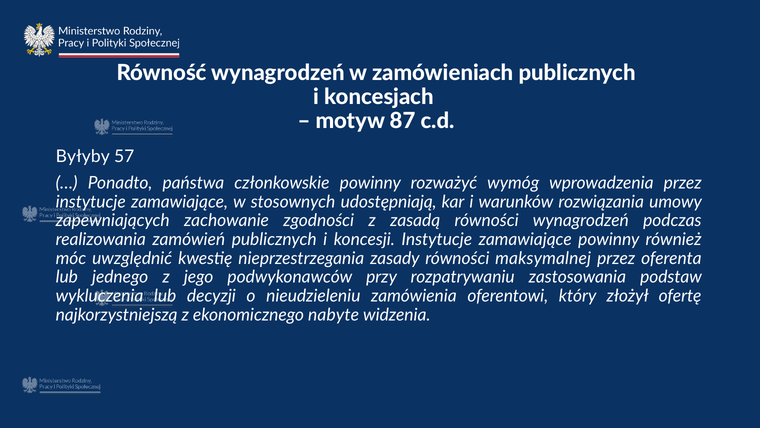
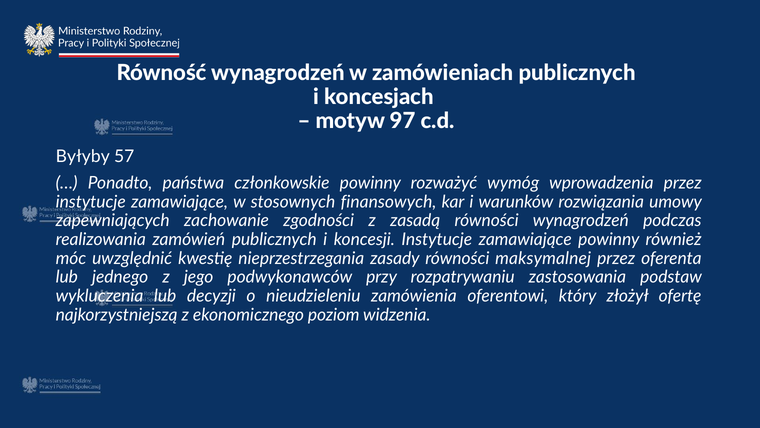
87: 87 -> 97
udostępniają: udostępniają -> finansowych
nabyte: nabyte -> poziom
